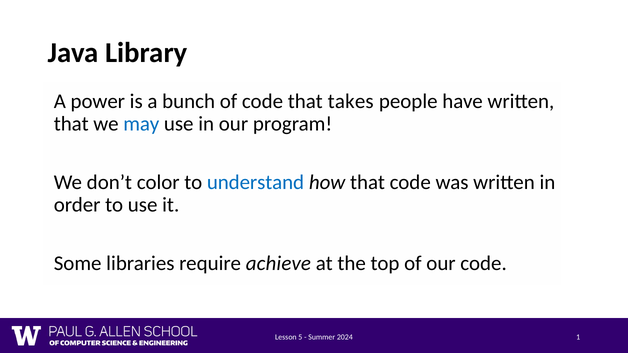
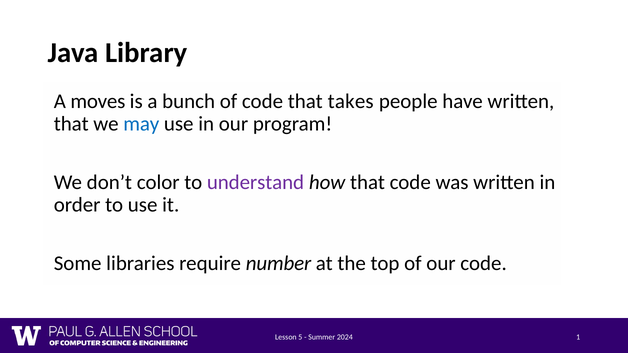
power: power -> moves
understand colour: blue -> purple
achieve: achieve -> number
